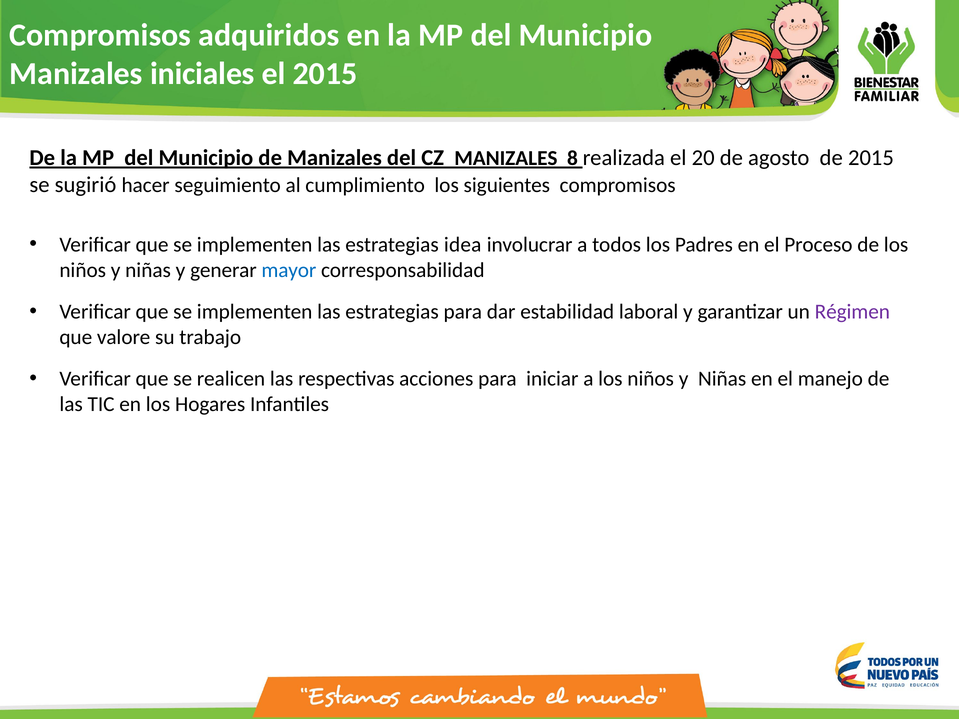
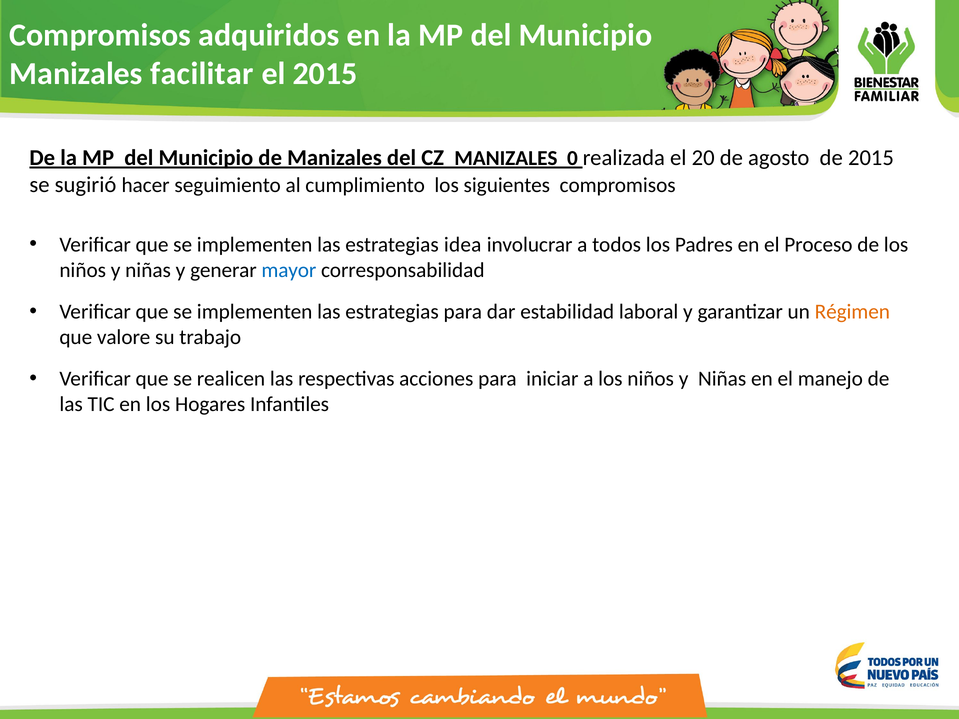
iniciales: iniciales -> facilitar
8: 8 -> 0
Régimen colour: purple -> orange
